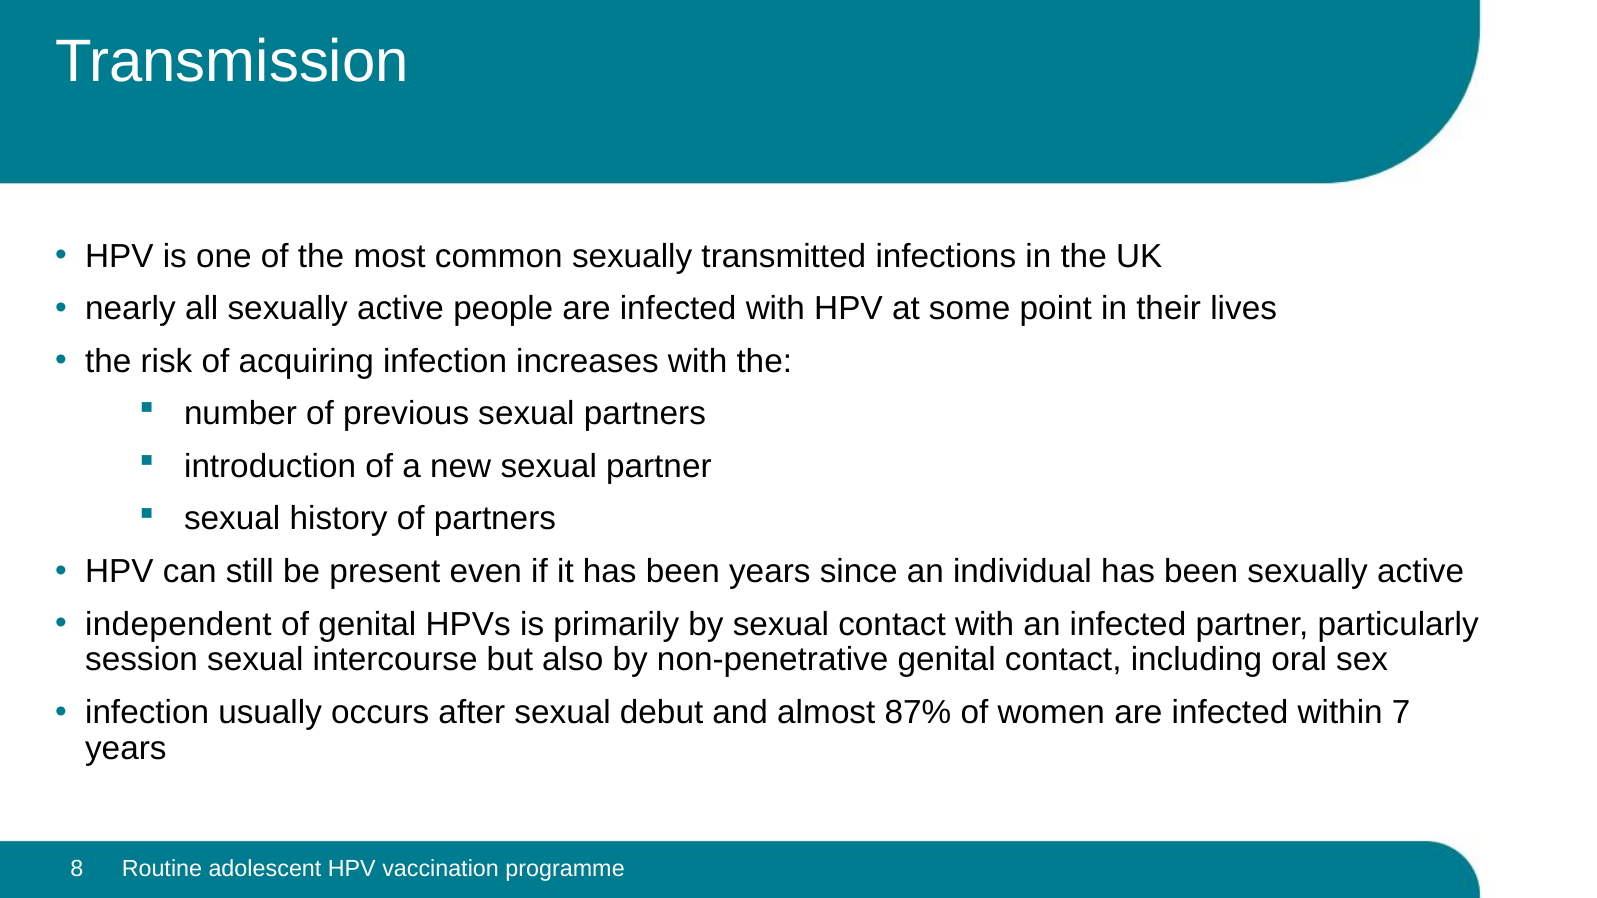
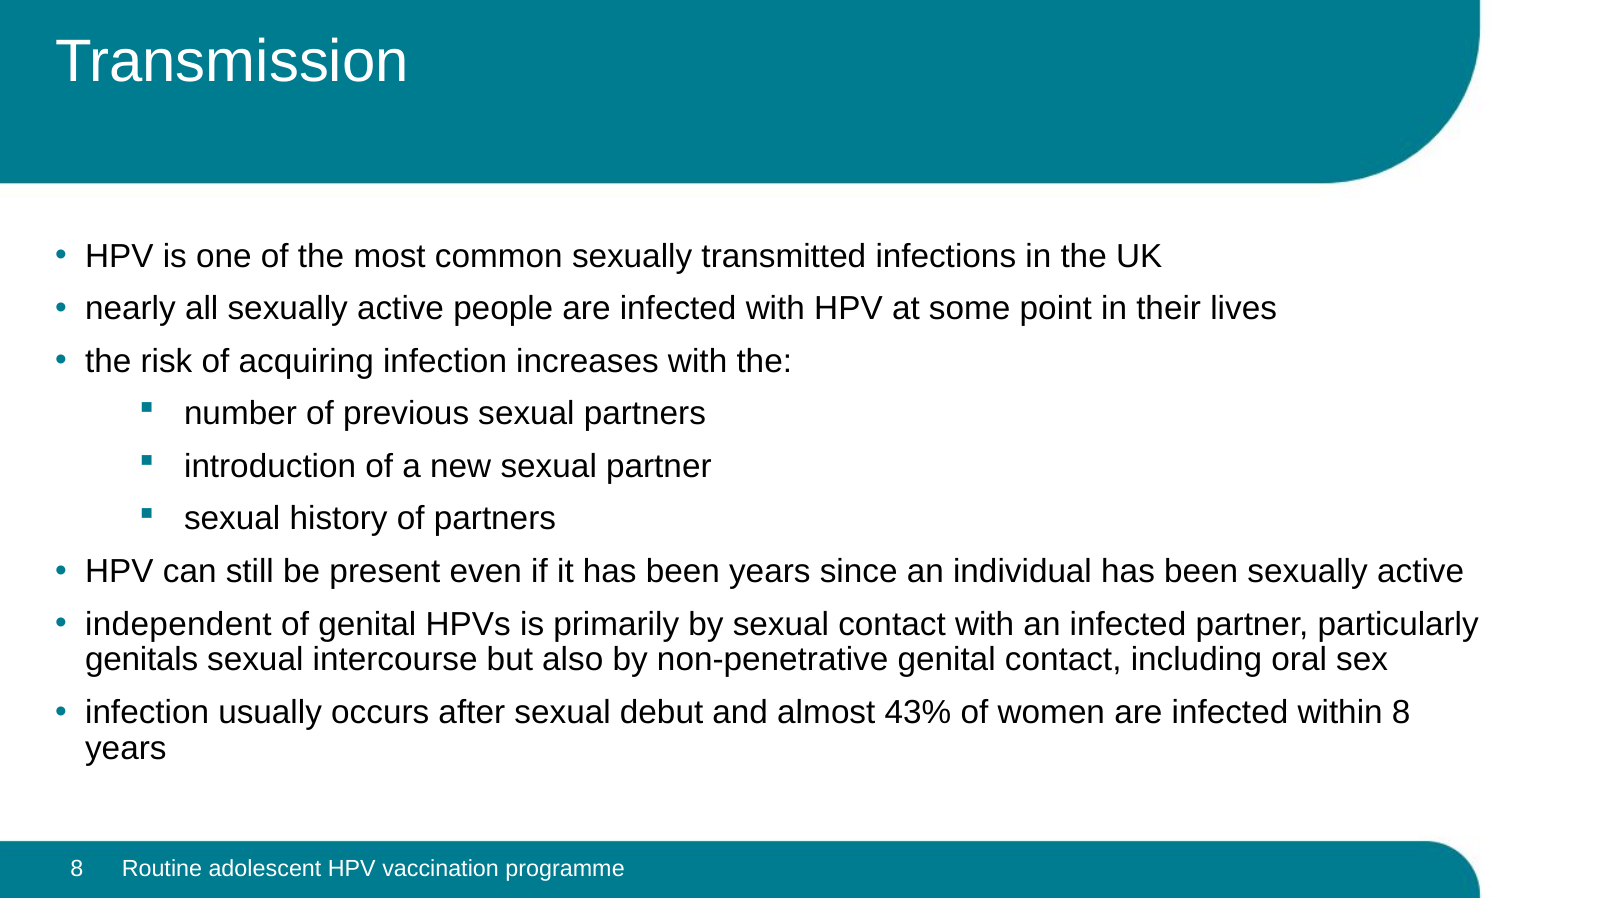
session: session -> genitals
87%: 87% -> 43%
within 7: 7 -> 8
